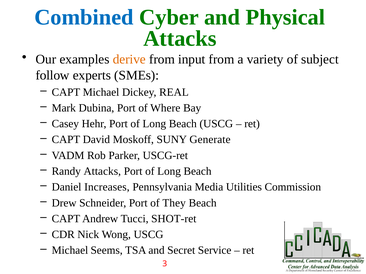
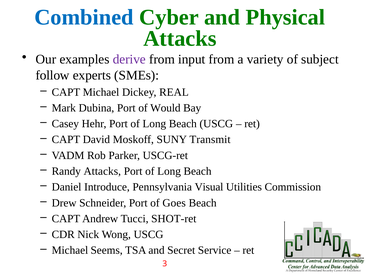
derive colour: orange -> purple
Where: Where -> Would
Generate: Generate -> Transmit
Increases: Increases -> Introduce
Media: Media -> Visual
They: They -> Goes
